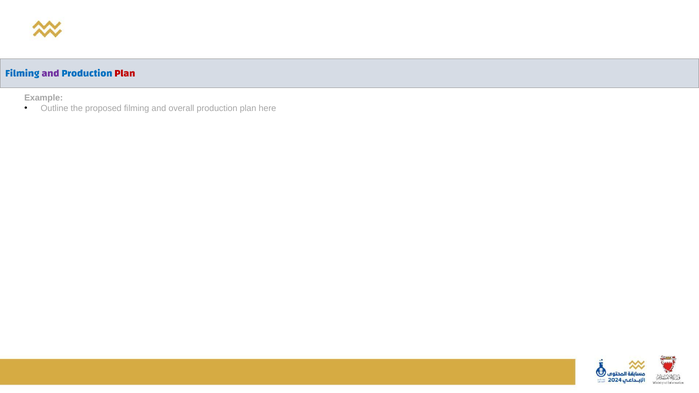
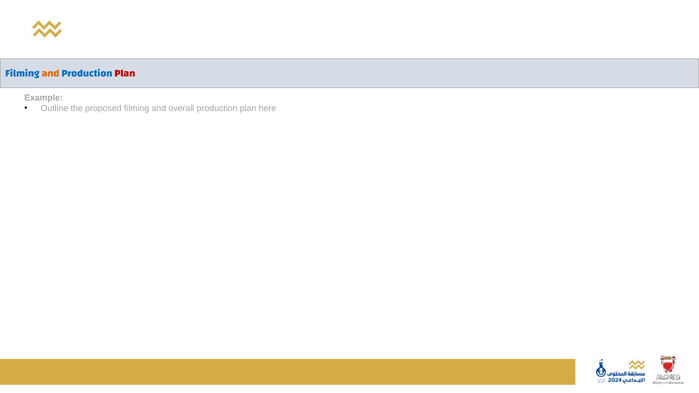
and at (50, 73) colour: purple -> orange
